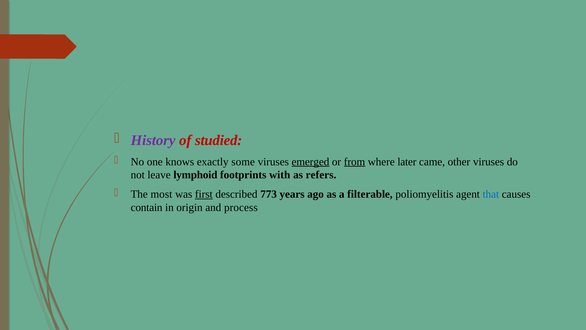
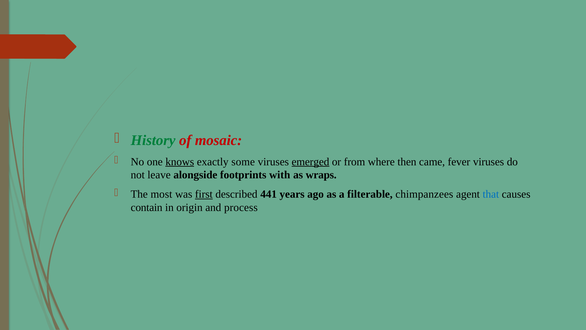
History colour: purple -> green
studied: studied -> mosaic
knows underline: none -> present
from underline: present -> none
later: later -> then
other: other -> fever
lymphoid: lymphoid -> alongside
refers: refers -> wraps
773: 773 -> 441
poliomyelitis: poliomyelitis -> chimpanzees
